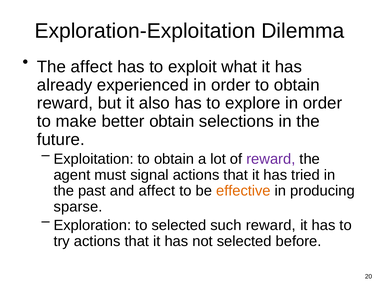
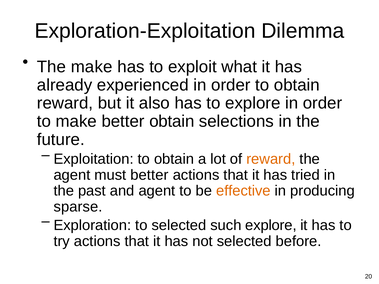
The affect: affect -> make
reward at (271, 159) colour: purple -> orange
must signal: signal -> better
and affect: affect -> agent
such reward: reward -> explore
